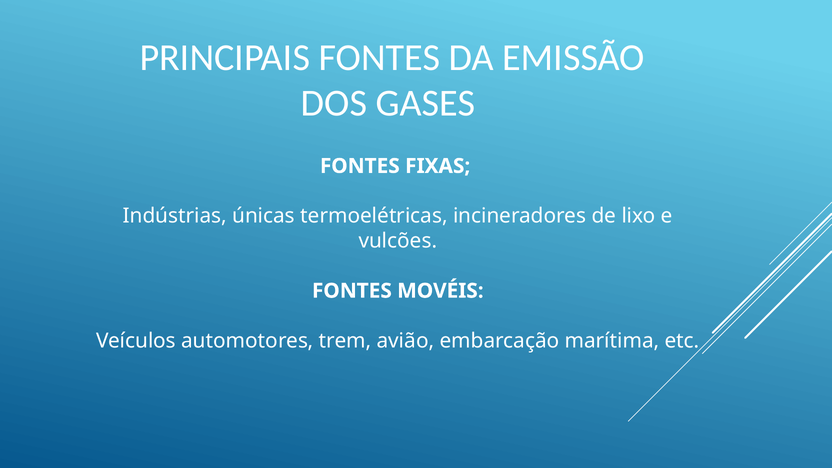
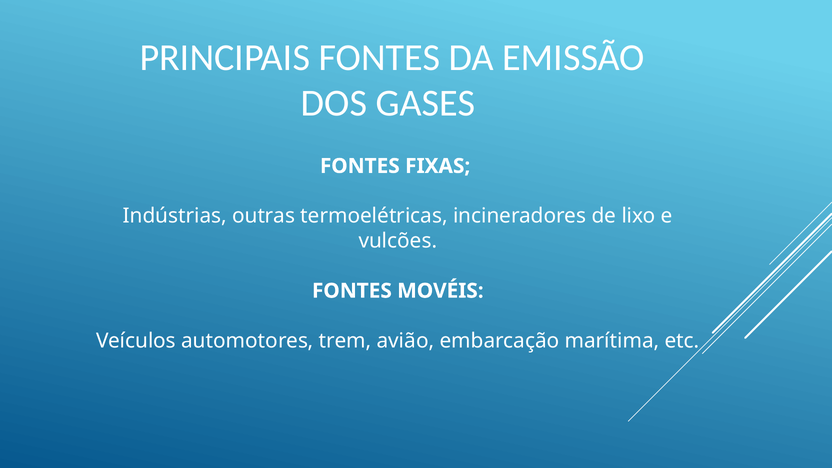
únicas: únicas -> outras
